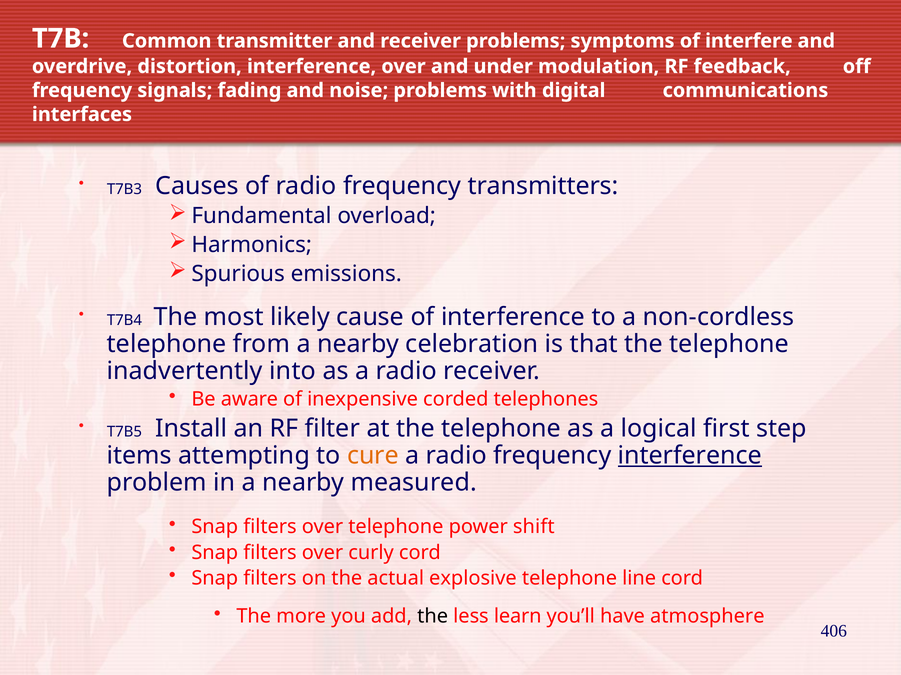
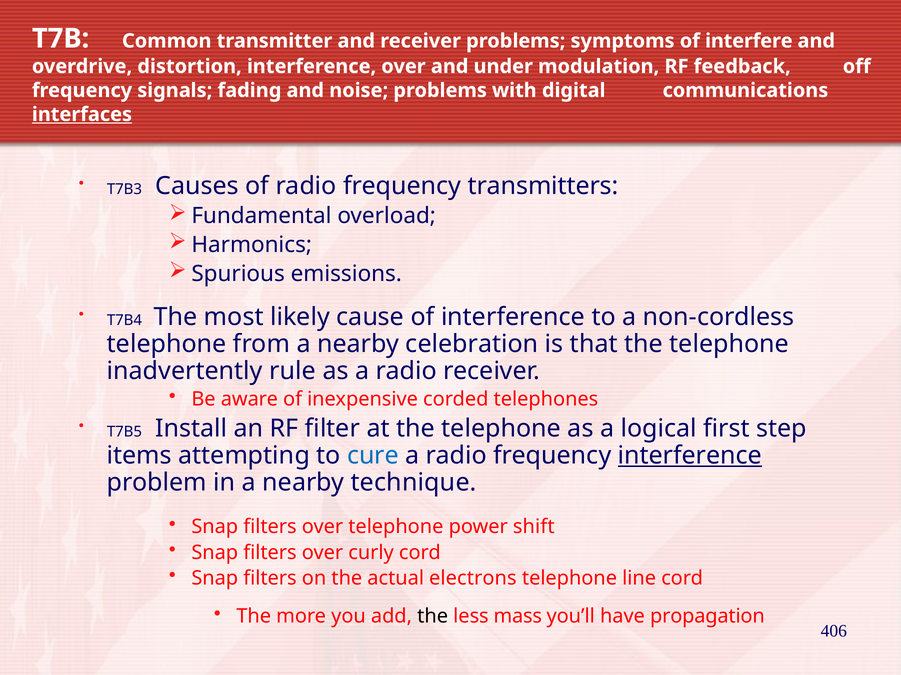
interfaces underline: none -> present
into: into -> rule
cure colour: orange -> blue
measured: measured -> technique
explosive: explosive -> electrons
learn: learn -> mass
atmosphere: atmosphere -> propagation
